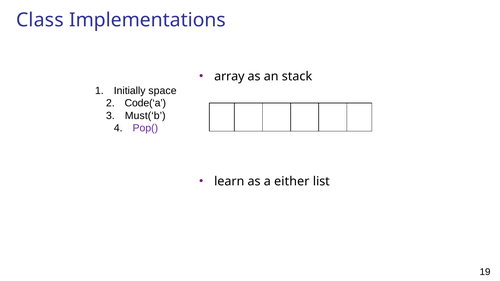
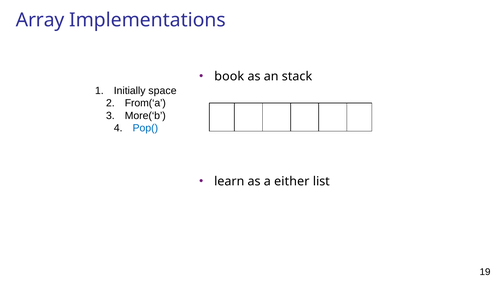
Class: Class -> Array
array: array -> book
Code(‘a: Code(‘a -> From(‘a
Must(‘b: Must(‘b -> More(‘b
Pop( colour: purple -> blue
